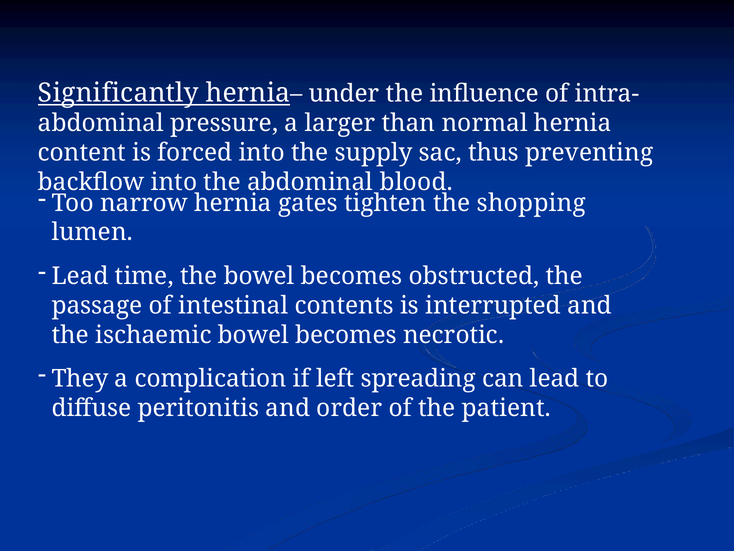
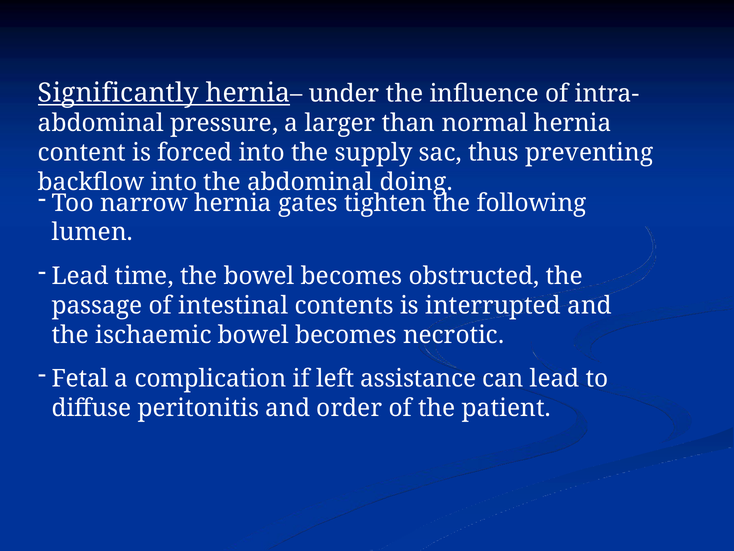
blood: blood -> doing
shopping: shopping -> following
They: They -> Fetal
spreading: spreading -> assistance
